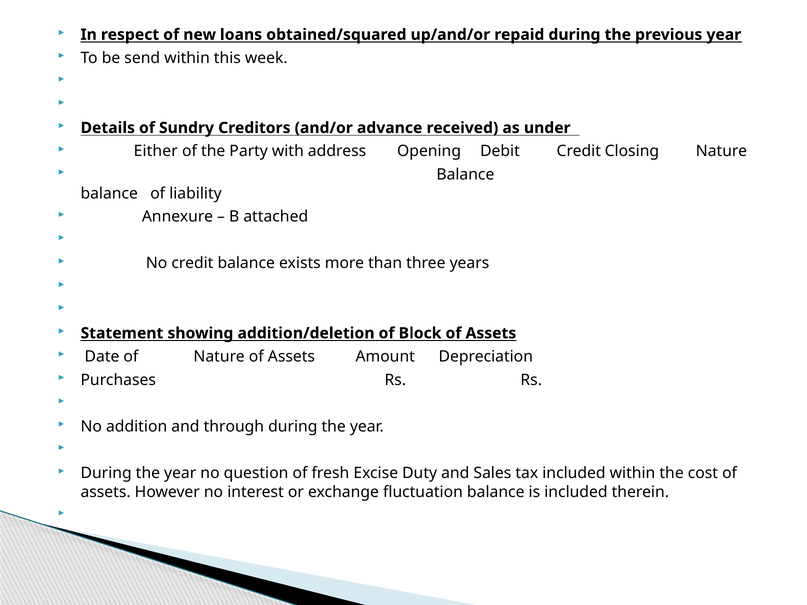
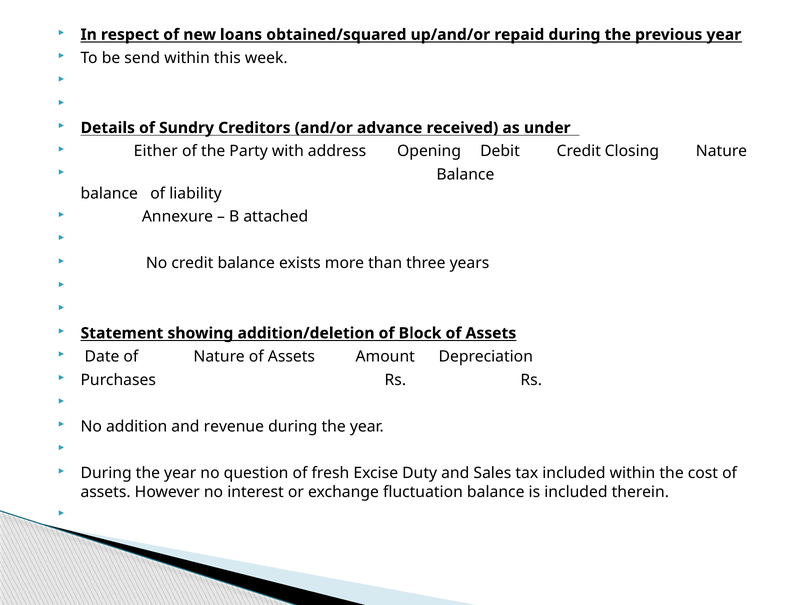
through: through -> revenue
